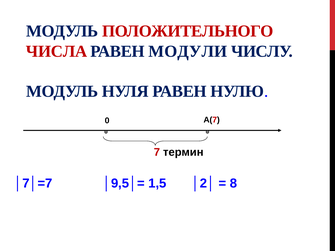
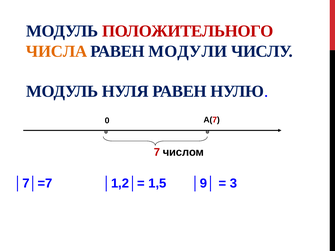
ЧИСЛА colour: red -> orange
термин: термин -> числом
│9,5│=: │9,5│= -> │1,2│=
│2│: │2│ -> │9│
8: 8 -> 3
